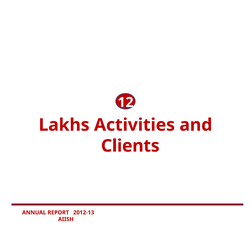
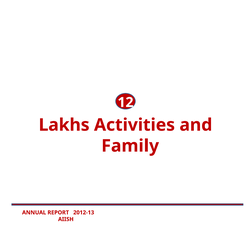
Clients: Clients -> Family
